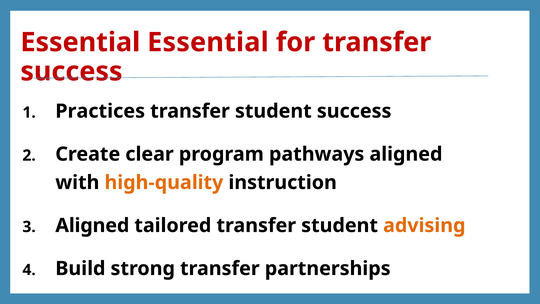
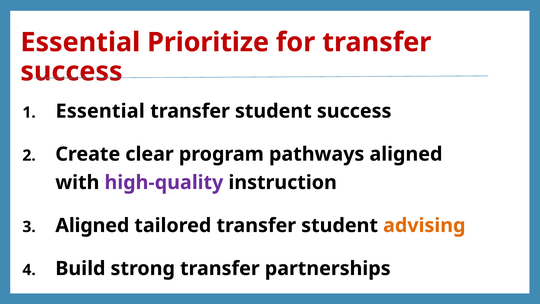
Essential Essential: Essential -> Prioritize
Practices at (100, 111): Practices -> Essential
high-quality colour: orange -> purple
